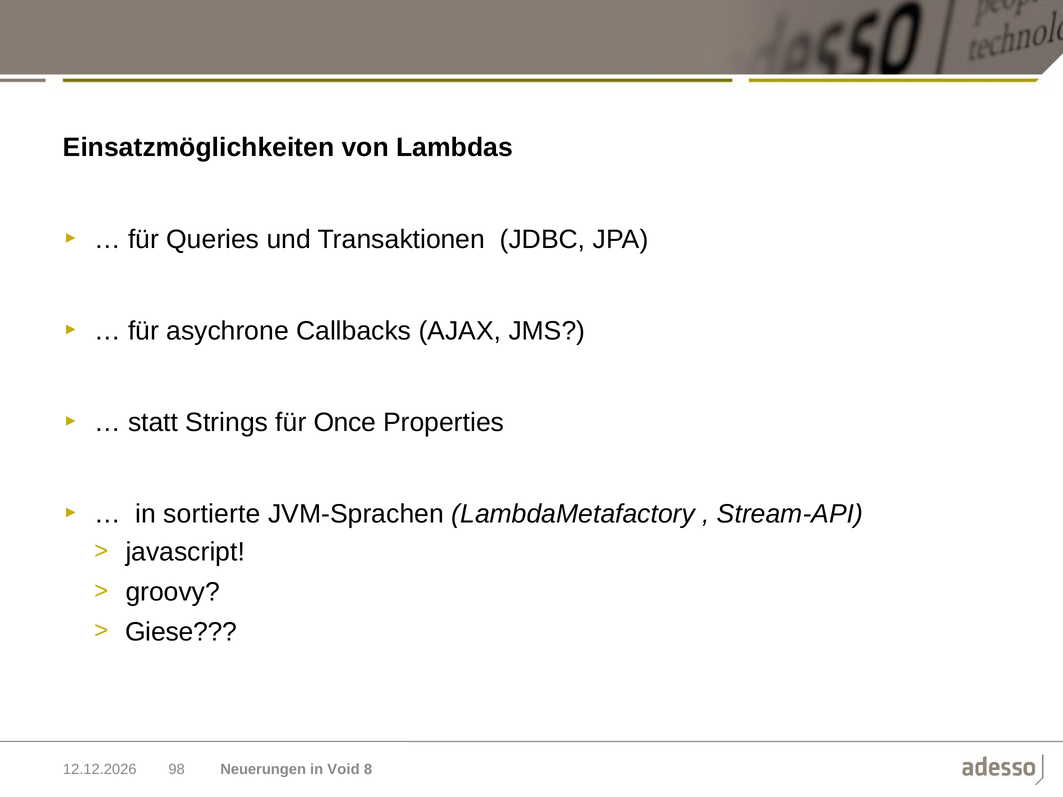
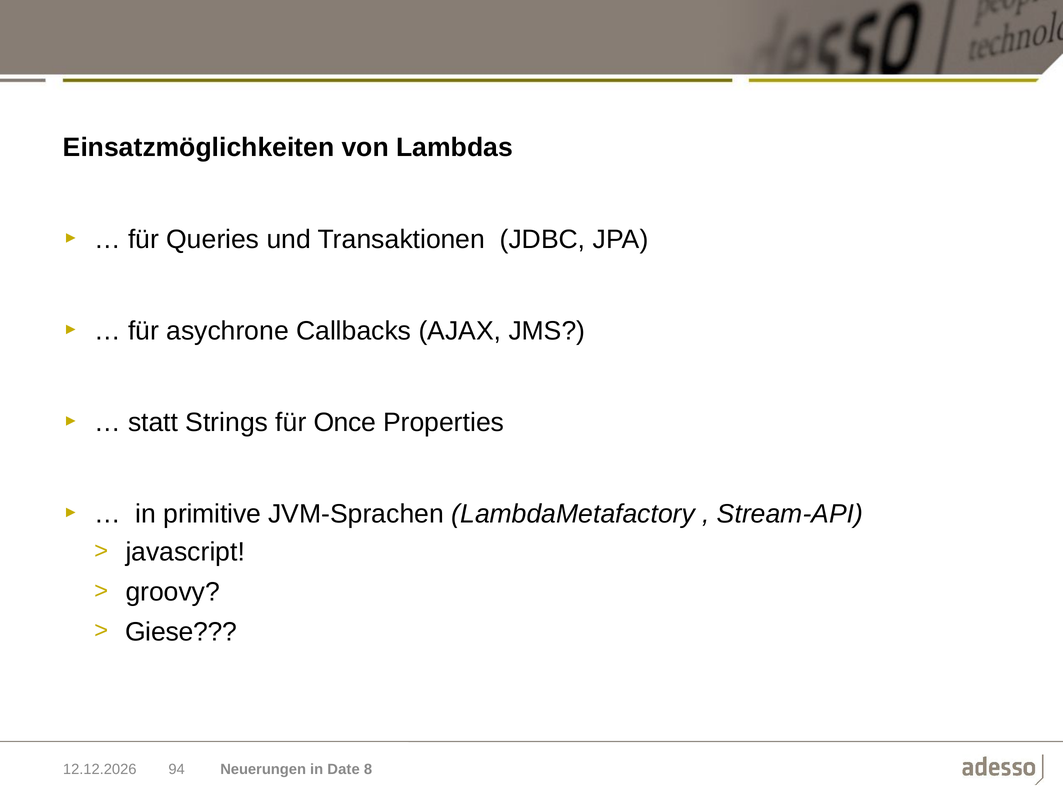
sortierte: sortierte -> primitive
98: 98 -> 94
Void: Void -> Date
